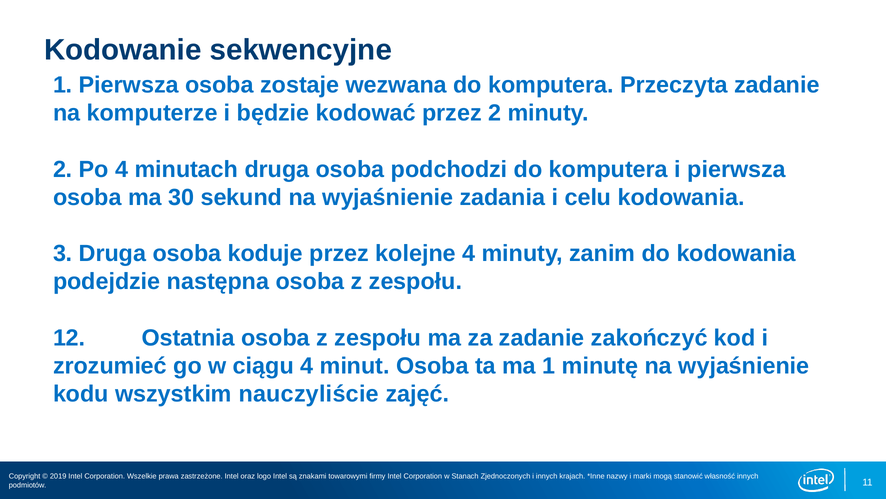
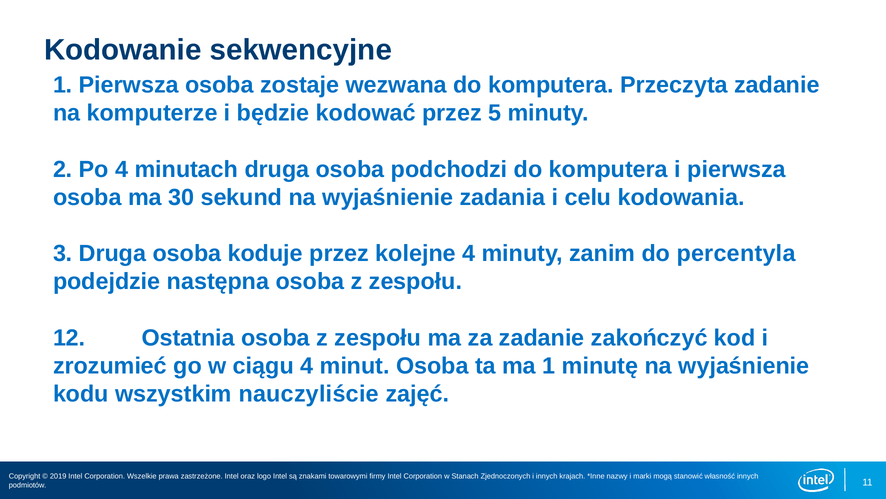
przez 2: 2 -> 5
do kodowania: kodowania -> percentyla
